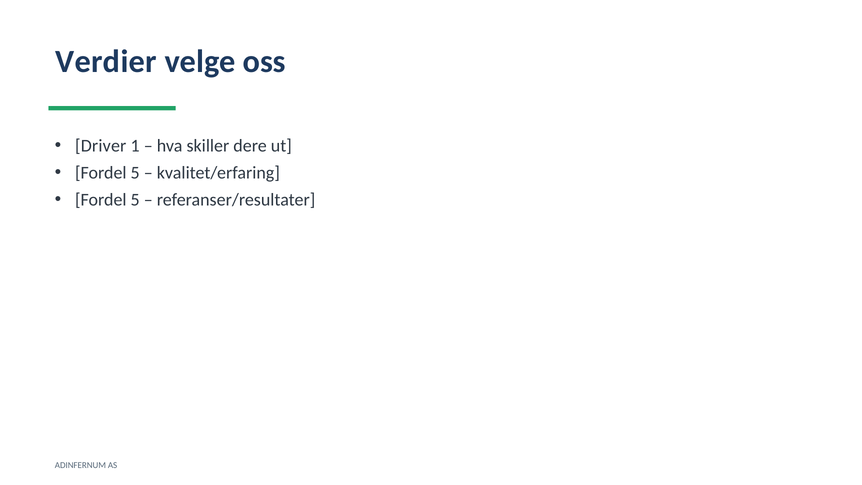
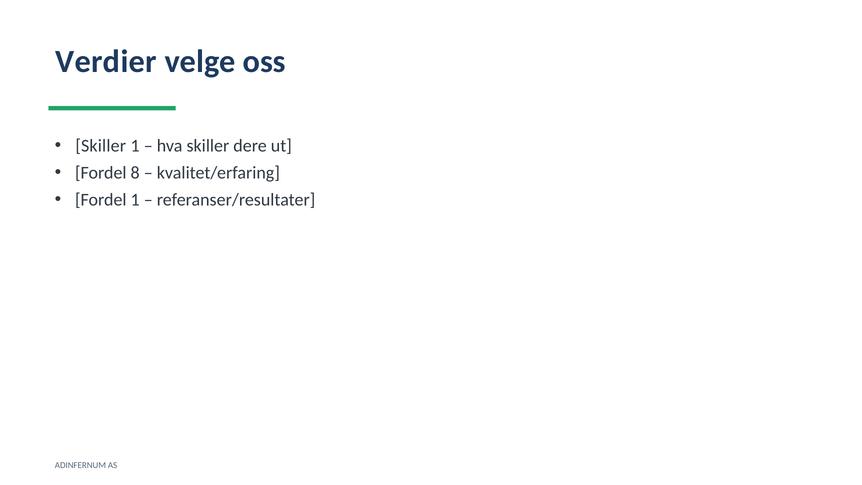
Driver at (101, 146): Driver -> Skiller
5 at (135, 173): 5 -> 8
5 at (135, 200): 5 -> 1
